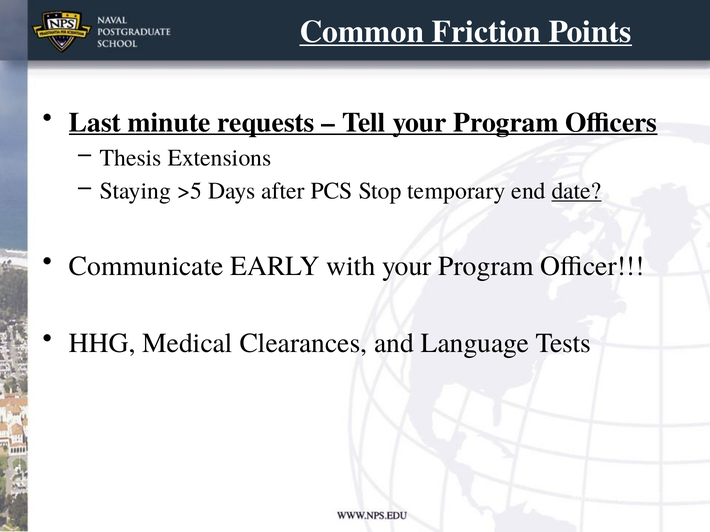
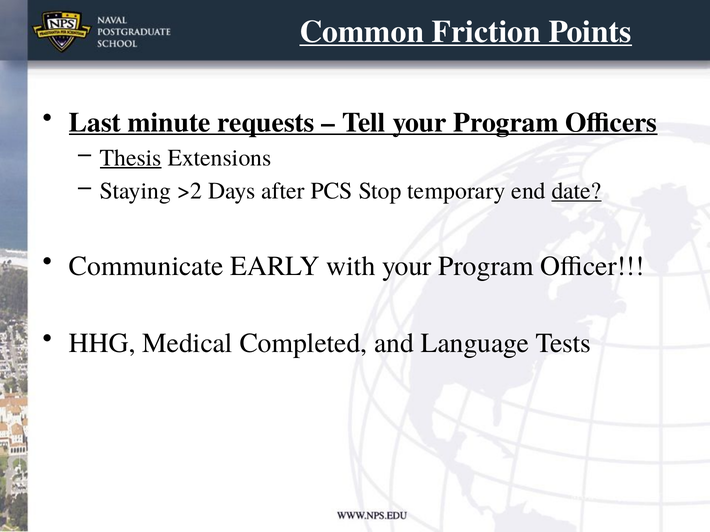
Thesis underline: none -> present
>5: >5 -> >2
Clearances: Clearances -> Completed
